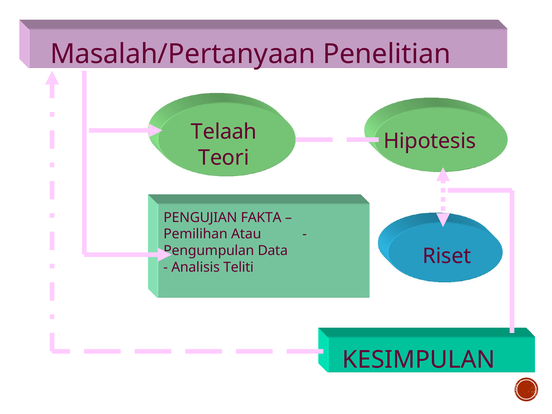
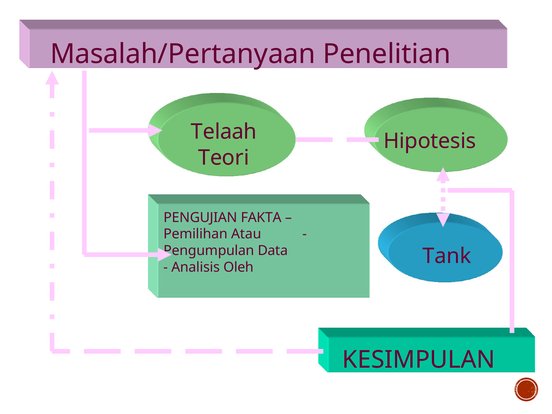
Riset: Riset -> Tank
Teliti: Teliti -> Oleh
